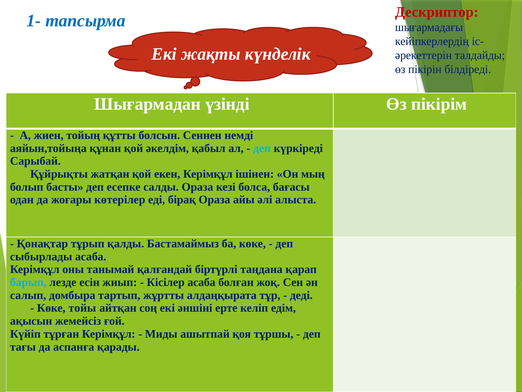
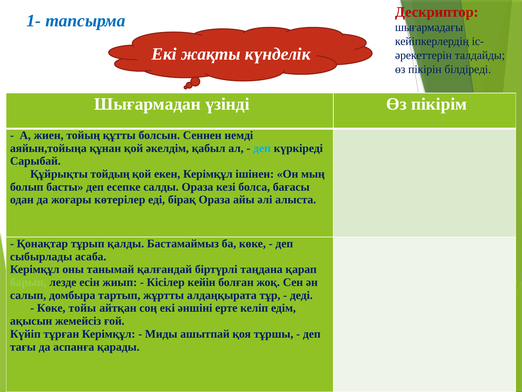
жатқан: жатқан -> тойдың
барып colour: light blue -> light green
Кісілер асаба: асаба -> кейін
